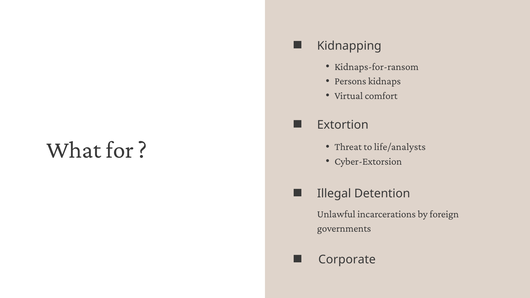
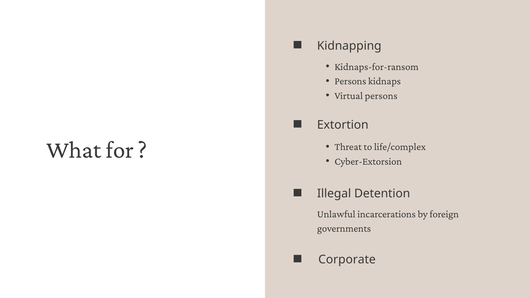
Virtual comfort: comfort -> persons
life/analysts: life/analysts -> life/complex
